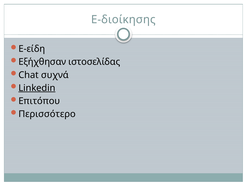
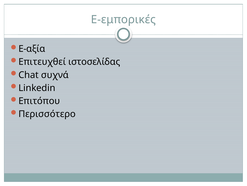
E-διοίκησης: E-διοίκησης -> E-εμπορικές
E-είδη: E-είδη -> E-αξία
Εξήχθησαν: Εξήχθησαν -> Επιτευχθεί
Linkedin underline: present -> none
